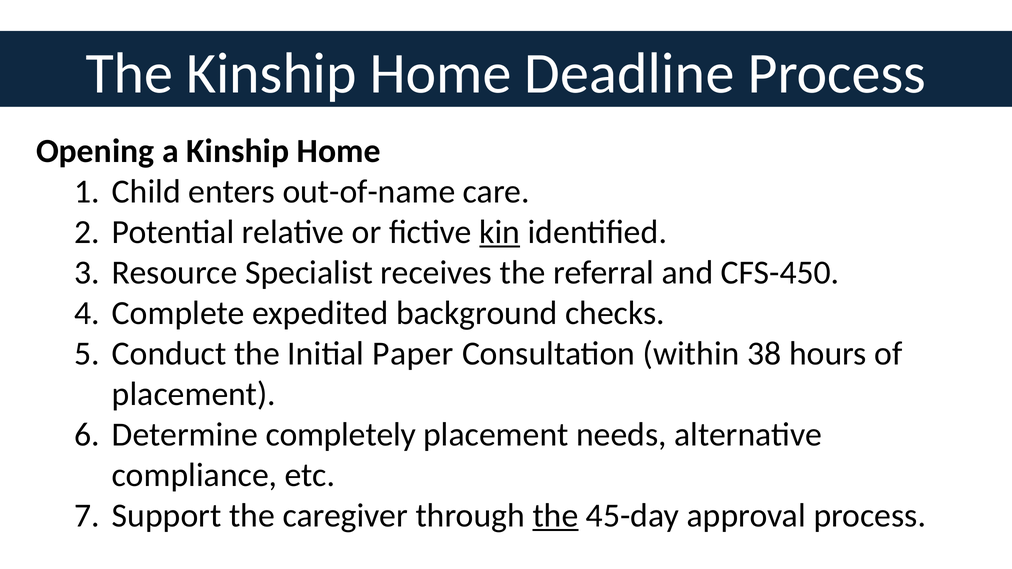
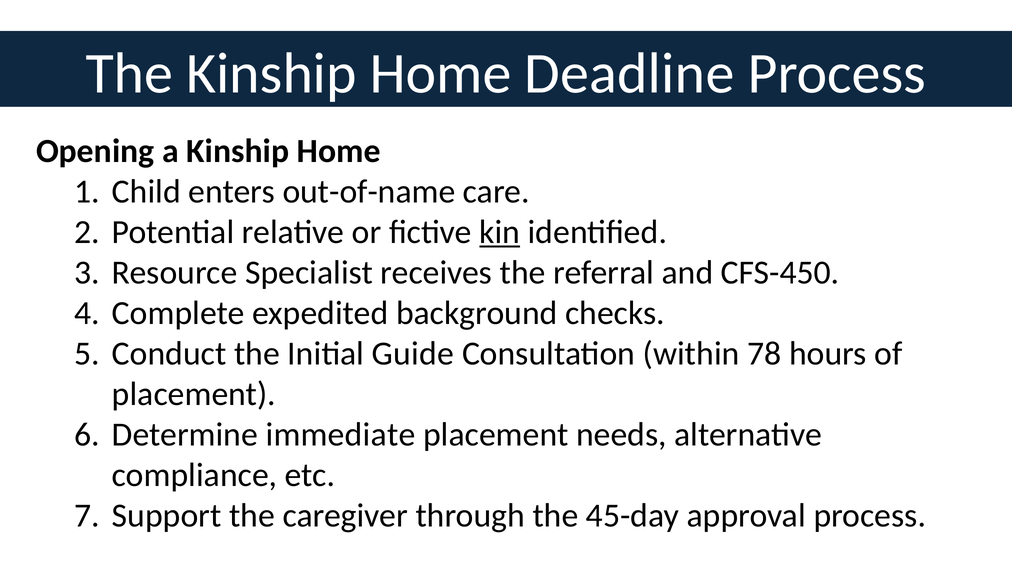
Paper: Paper -> Guide
38: 38 -> 78
completely: completely -> immediate
the at (555, 516) underline: present -> none
